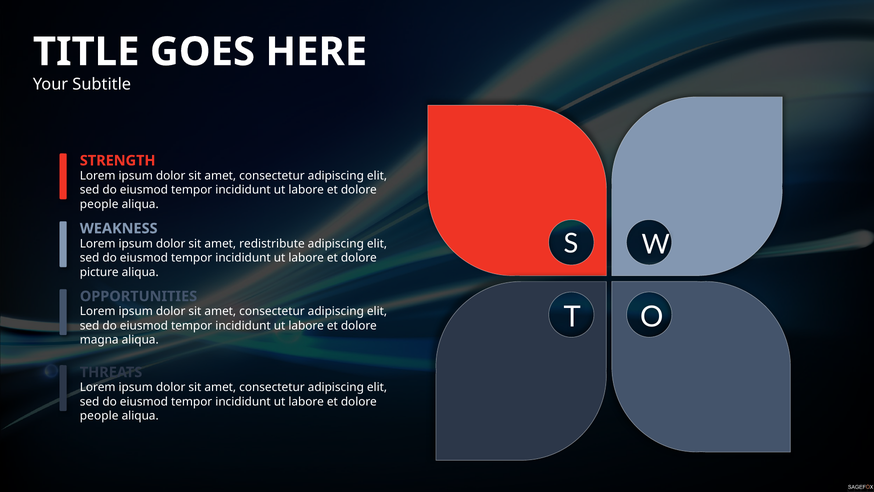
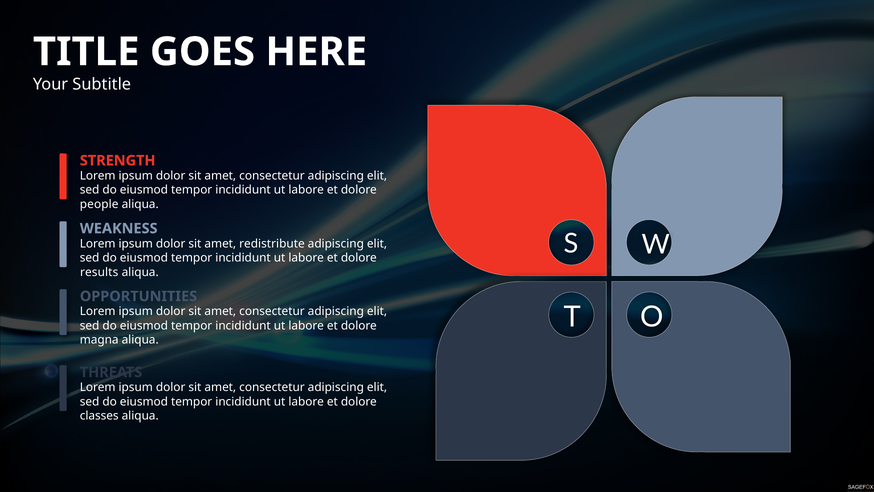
picture: picture -> results
people at (99, 416): people -> classes
